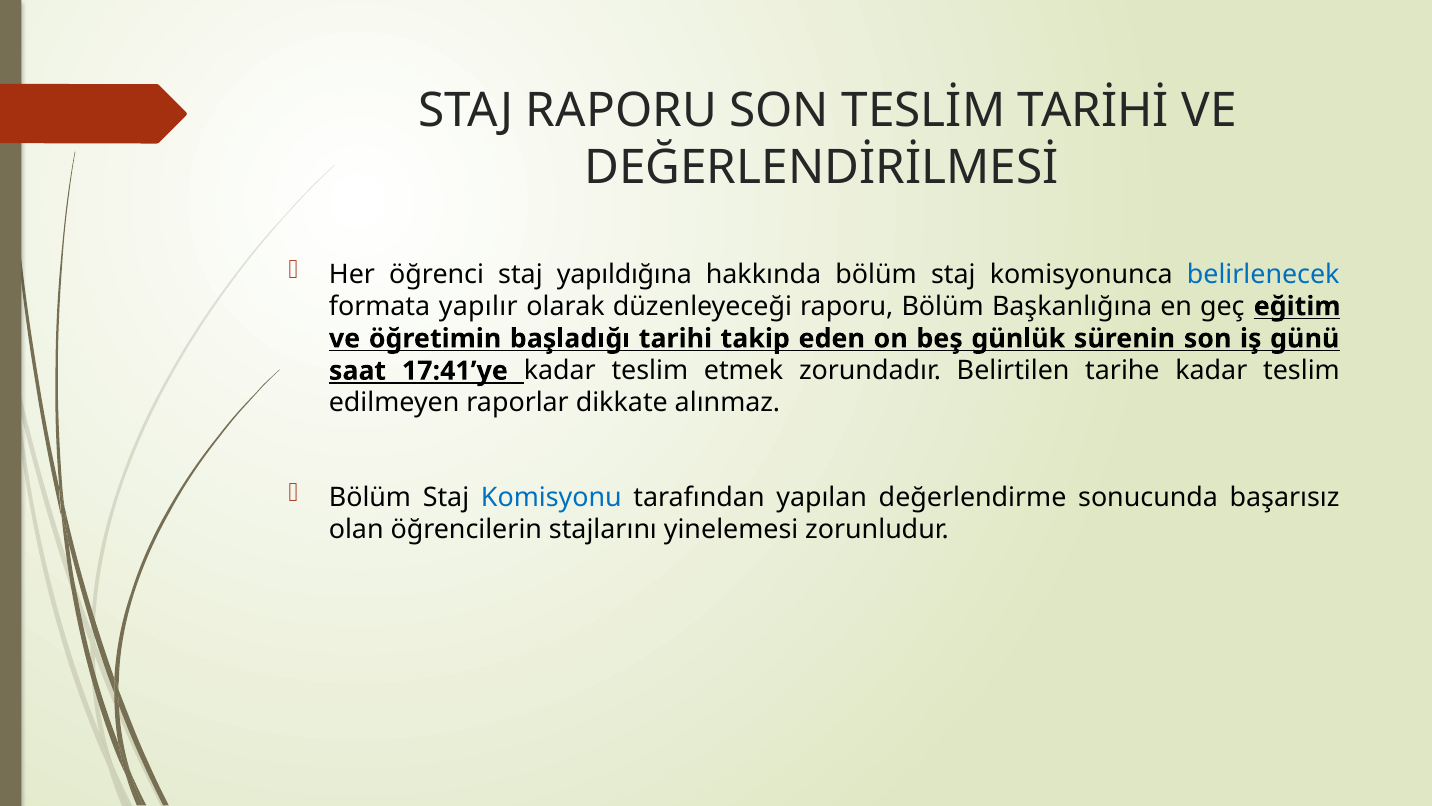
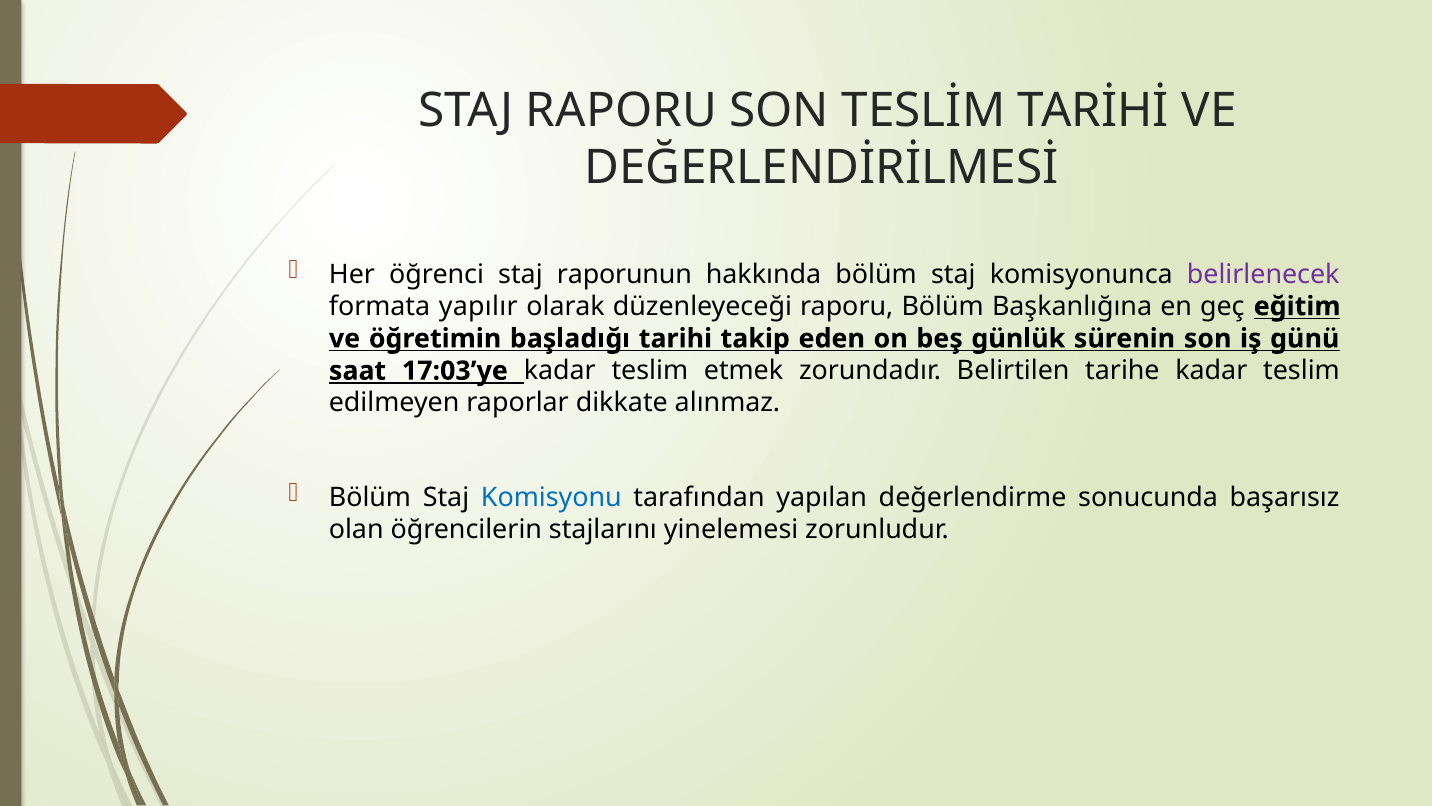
yapıldığına: yapıldığına -> raporunun
belirlenecek colour: blue -> purple
17:41’ye: 17:41’ye -> 17:03’ye
